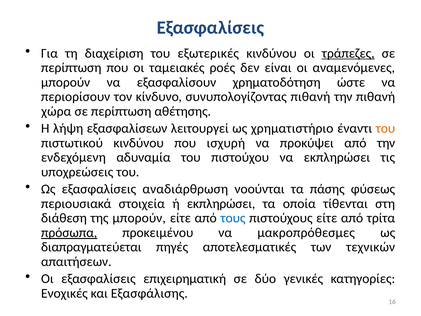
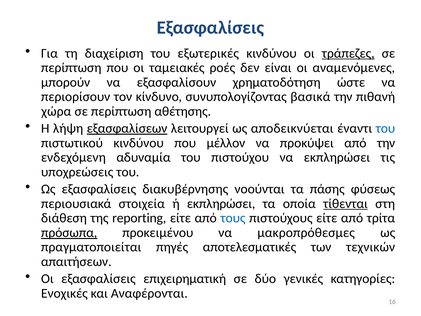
συνυπολογίζοντας πιθανή: πιθανή -> βασικά
εξασφαλίσεων underline: none -> present
χρηματιστήριο: χρηματιστήριο -> αποδεικνύεται
του at (385, 128) colour: orange -> blue
ισχυρή: ισχυρή -> μέλλον
αναδιάρθρωση: αναδιάρθρωση -> διακυβέρνησης
τίθενται underline: none -> present
της μπορούν: μπορούν -> reporting
διαπραγματεύεται: διαπραγματεύεται -> πραγματοποιείται
Εξασφάλισης: Εξασφάλισης -> Αναφέρονται
